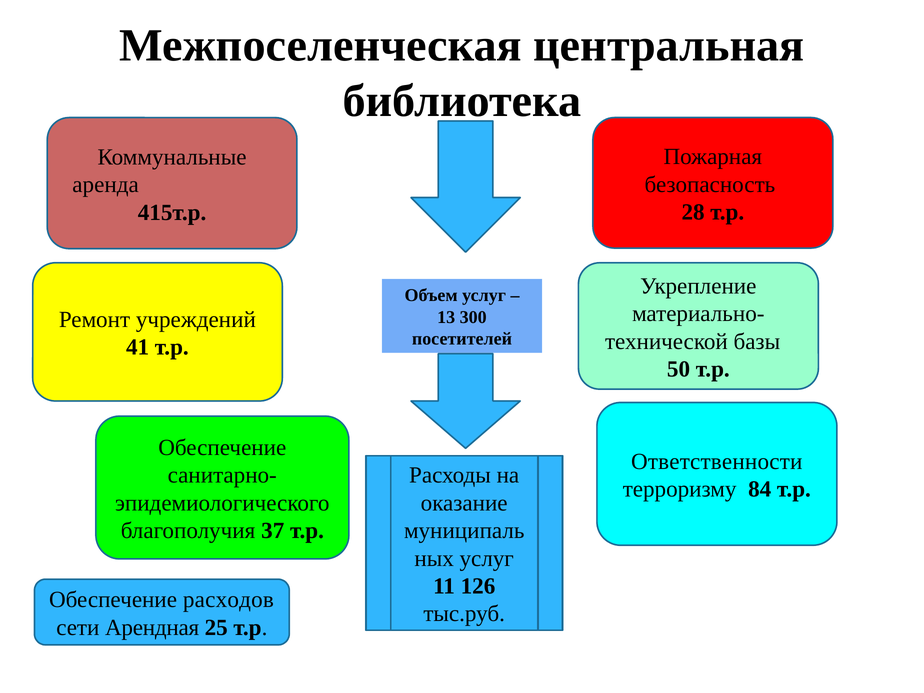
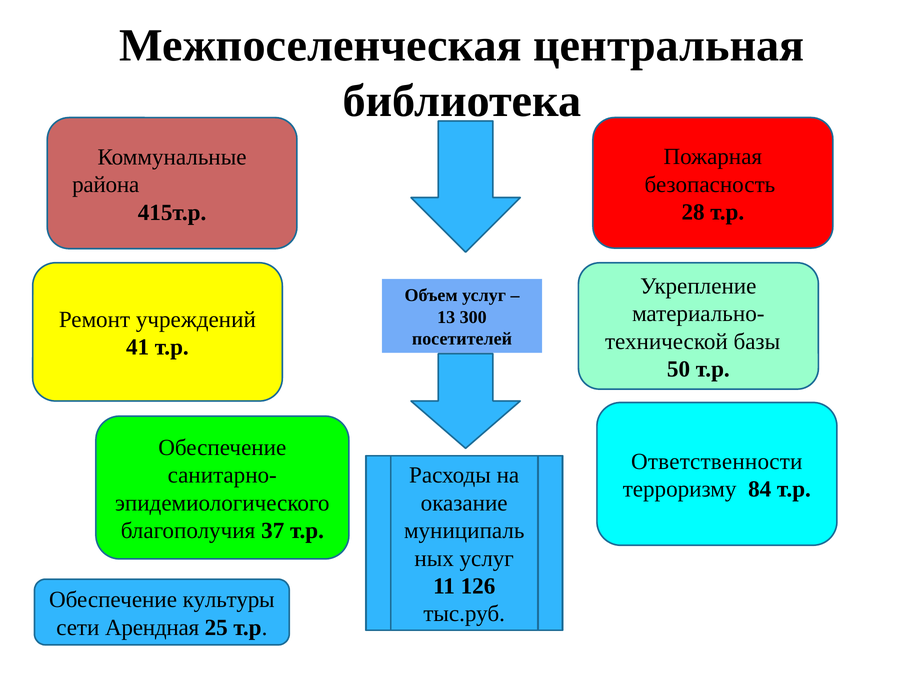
аренда: аренда -> района
расходов: расходов -> культуры
